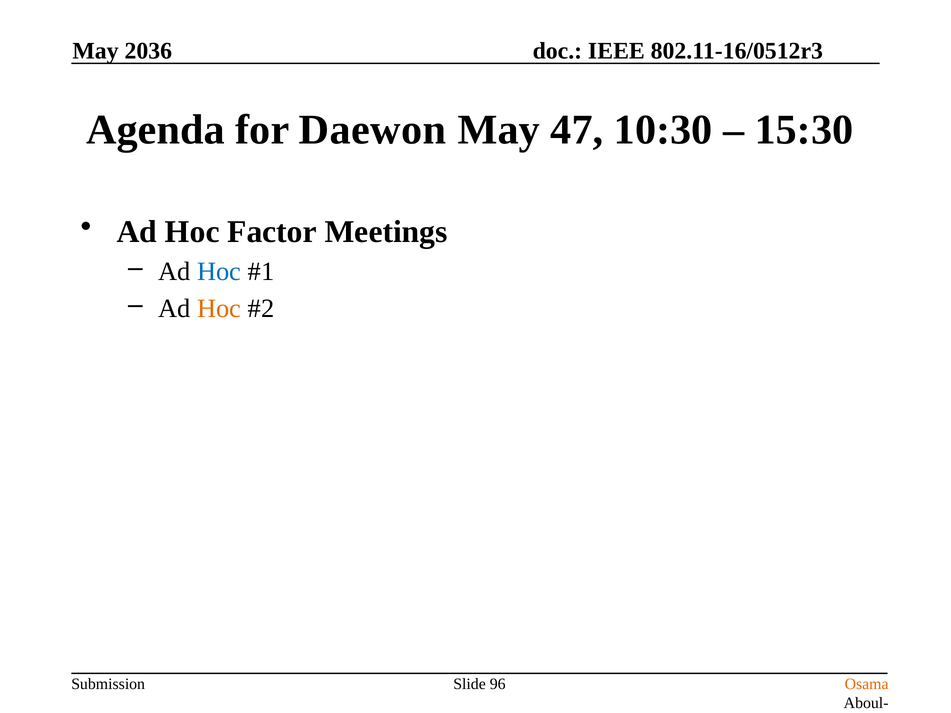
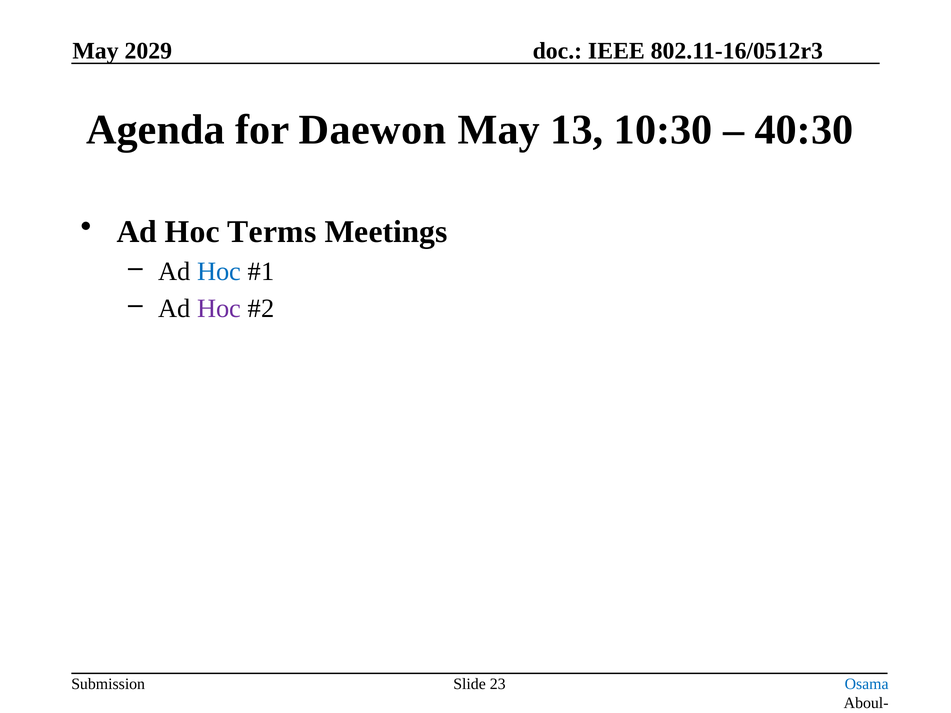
2036: 2036 -> 2029
47: 47 -> 13
15:30: 15:30 -> 40:30
Factor: Factor -> Terms
Hoc at (219, 309) colour: orange -> purple
96: 96 -> 23
Osama colour: orange -> blue
